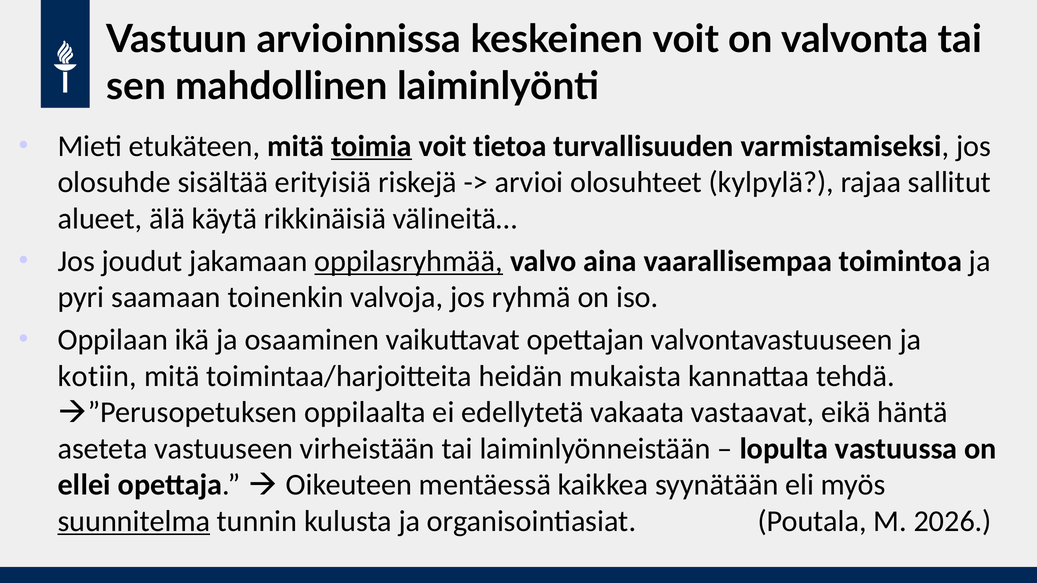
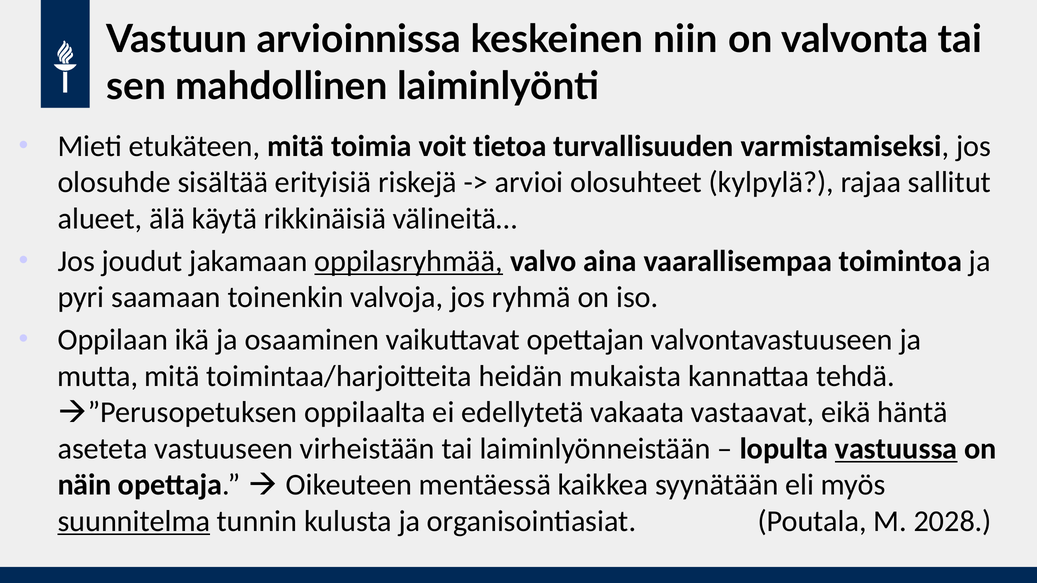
keskeinen voit: voit -> niin
toimia underline: present -> none
kotiin: kotiin -> mutta
vastuussa underline: none -> present
ellei: ellei -> näin
2026: 2026 -> 2028
